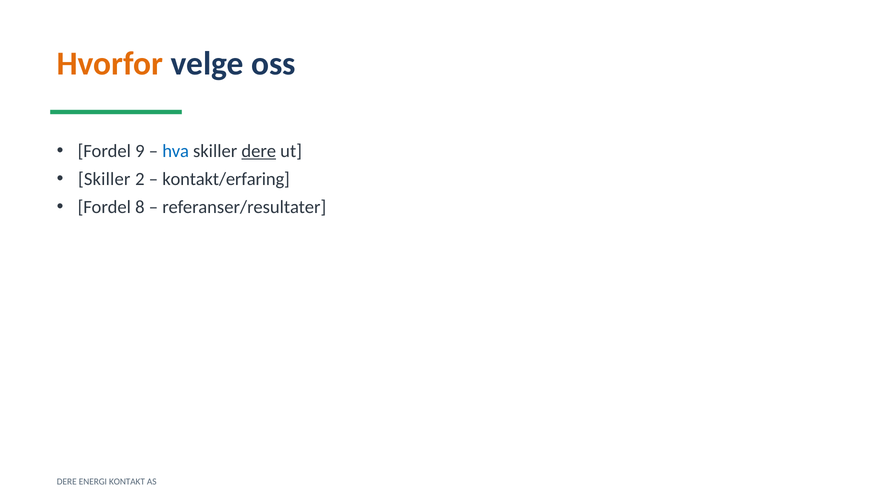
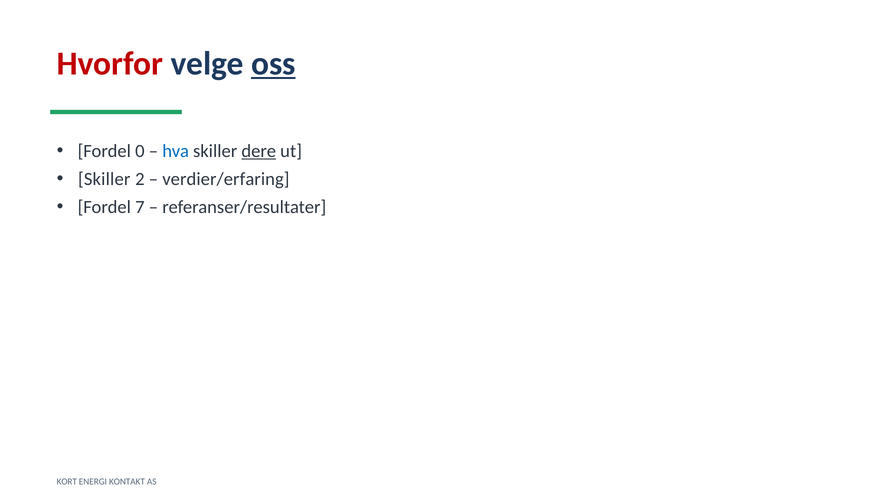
Hvorfor colour: orange -> red
oss underline: none -> present
9: 9 -> 0
kontakt/erfaring: kontakt/erfaring -> verdier/erfaring
8: 8 -> 7
DERE at (67, 481): DERE -> KORT
